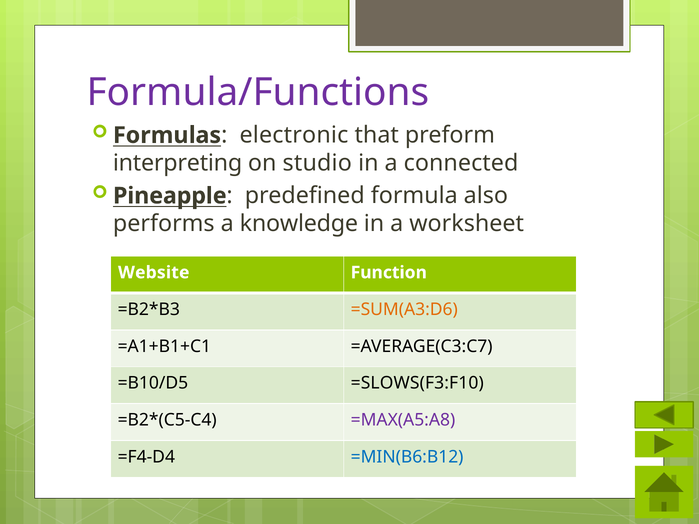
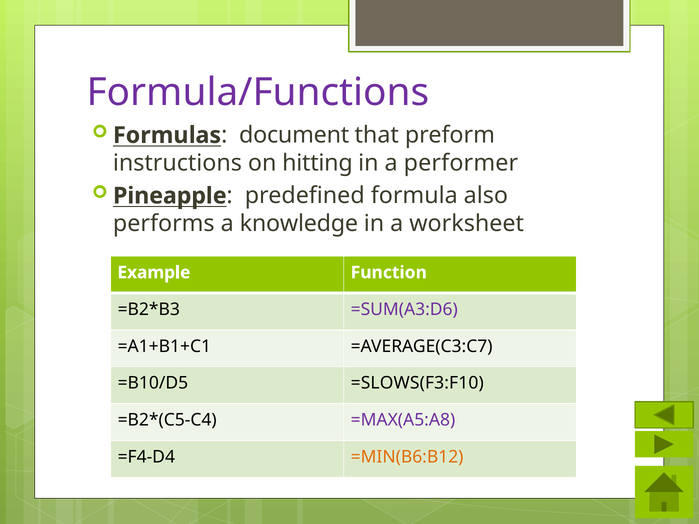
electronic: electronic -> document
interpreting: interpreting -> instructions
studio: studio -> hitting
connected: connected -> performer
Website: Website -> Example
=SUM(A3:D6 colour: orange -> purple
=MIN(B6:B12 colour: blue -> orange
